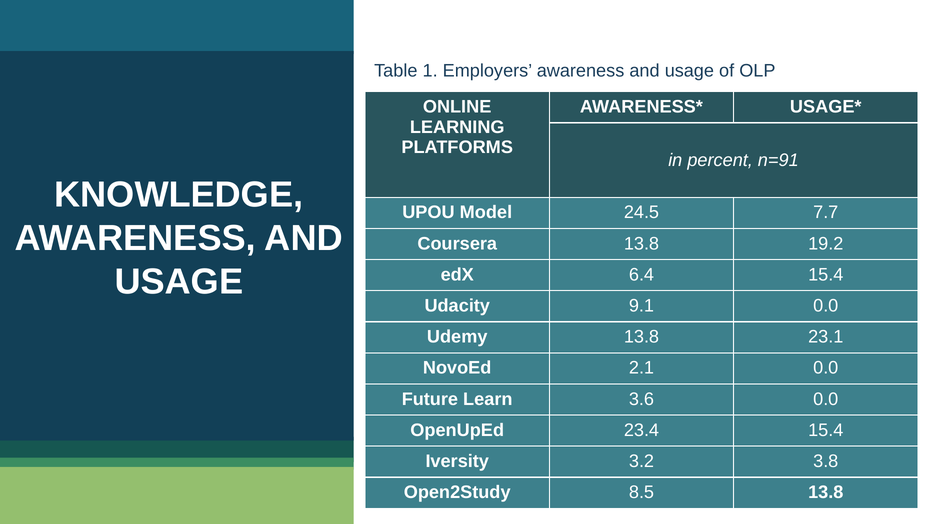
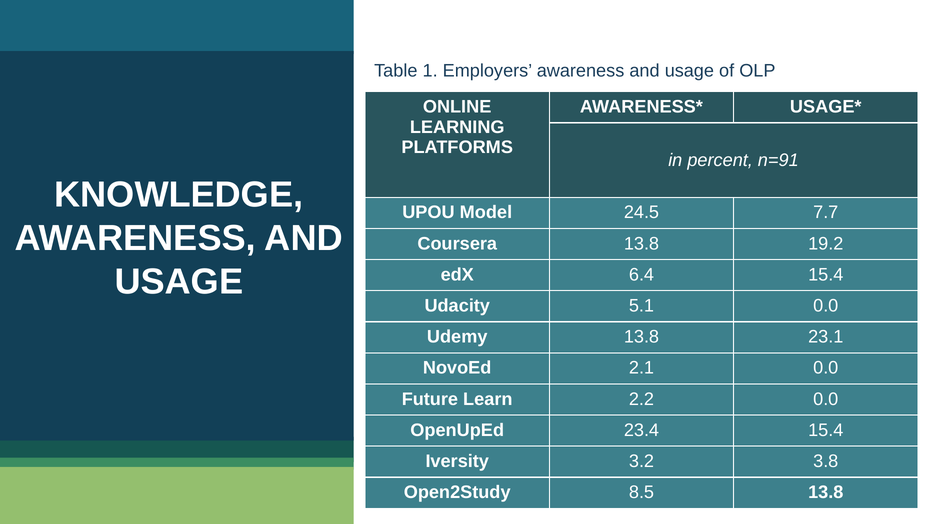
9.1: 9.1 -> 5.1
3.6: 3.6 -> 2.2
